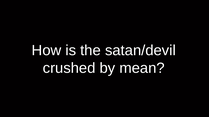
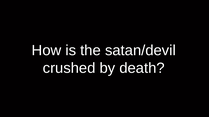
mean: mean -> death
